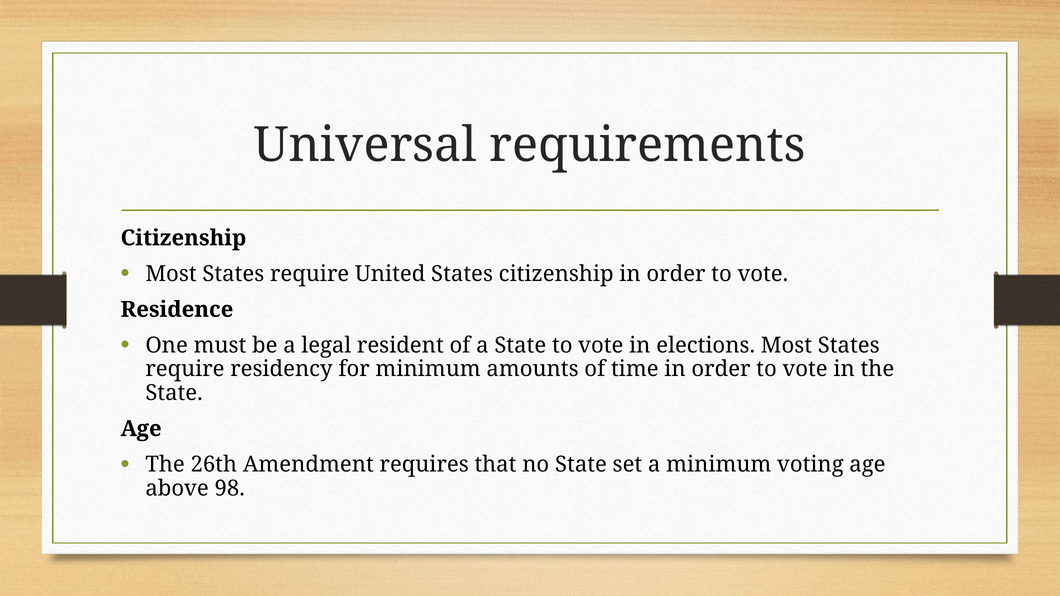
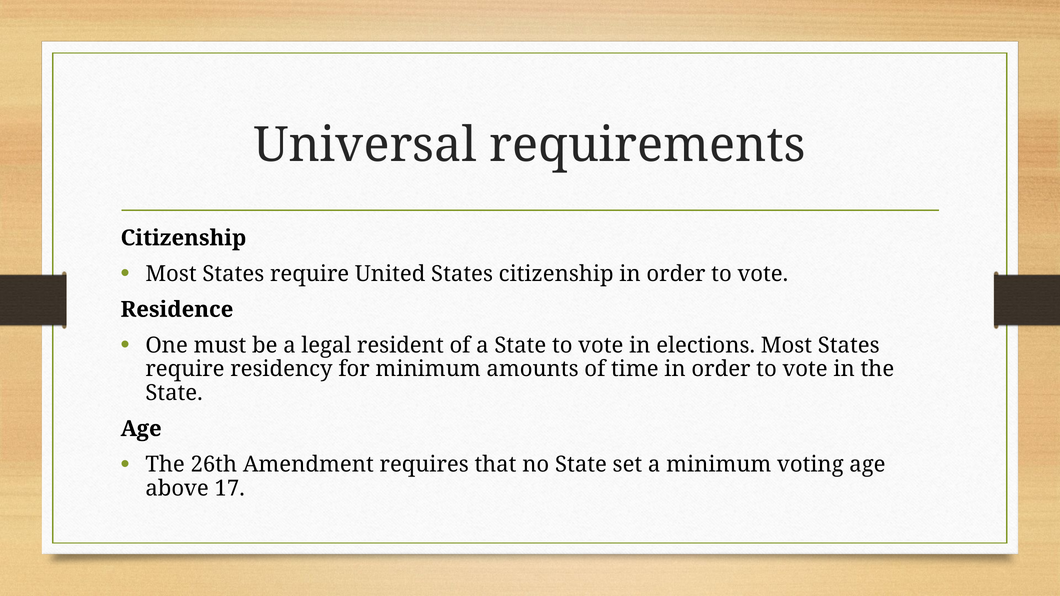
98: 98 -> 17
